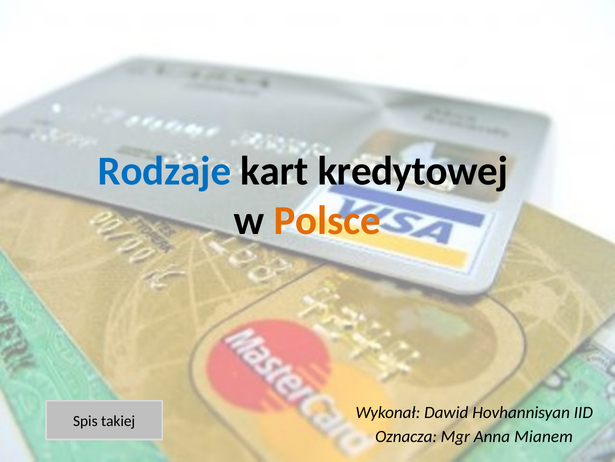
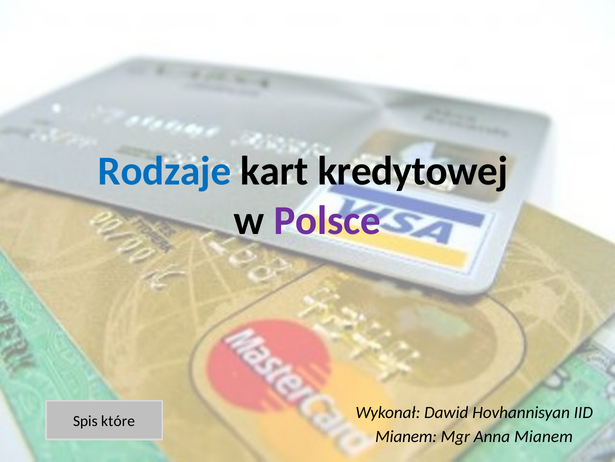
Polsce colour: orange -> purple
takiej: takiej -> które
Oznacza at (406, 436): Oznacza -> Mianem
